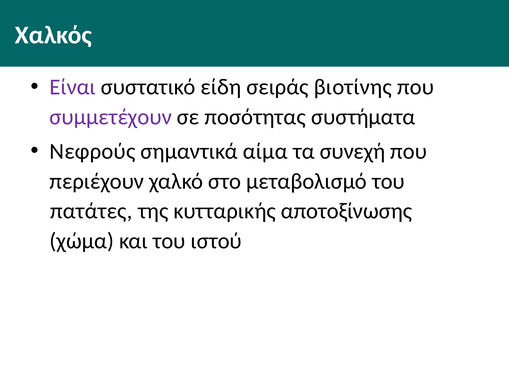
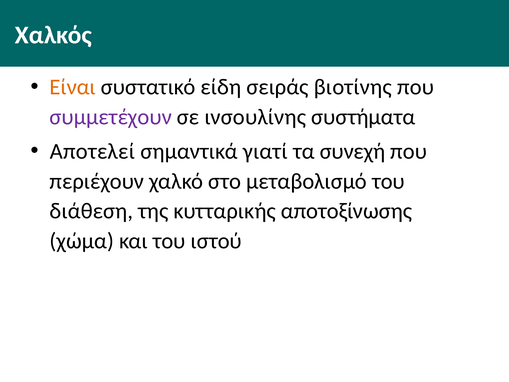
Είναι colour: purple -> orange
ποσότητας: ποσότητας -> ινσουλίνης
Νεφρούς: Νεφρούς -> Αποτελεί
αίμα: αίμα -> γιατί
πατάτες: πατάτες -> διάθεση
